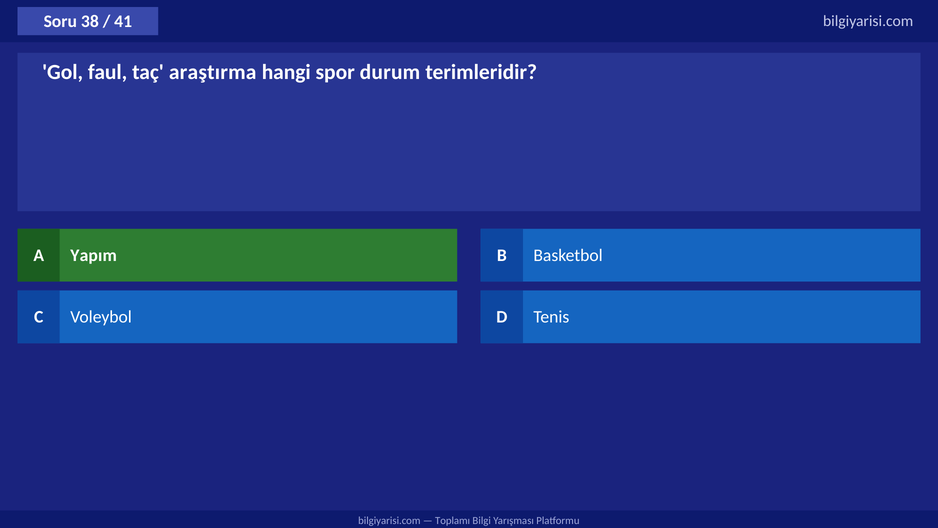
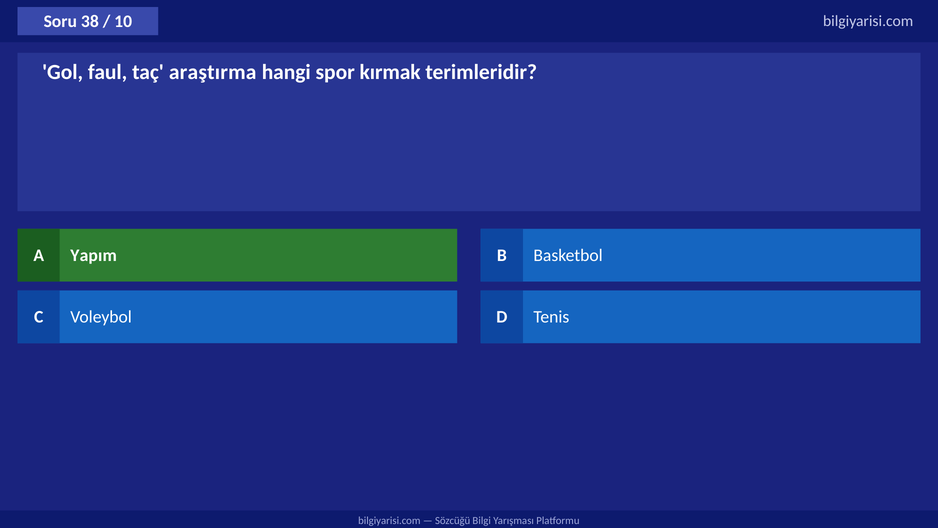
41: 41 -> 10
durum: durum -> kırmak
Toplamı: Toplamı -> Sözcüğü
